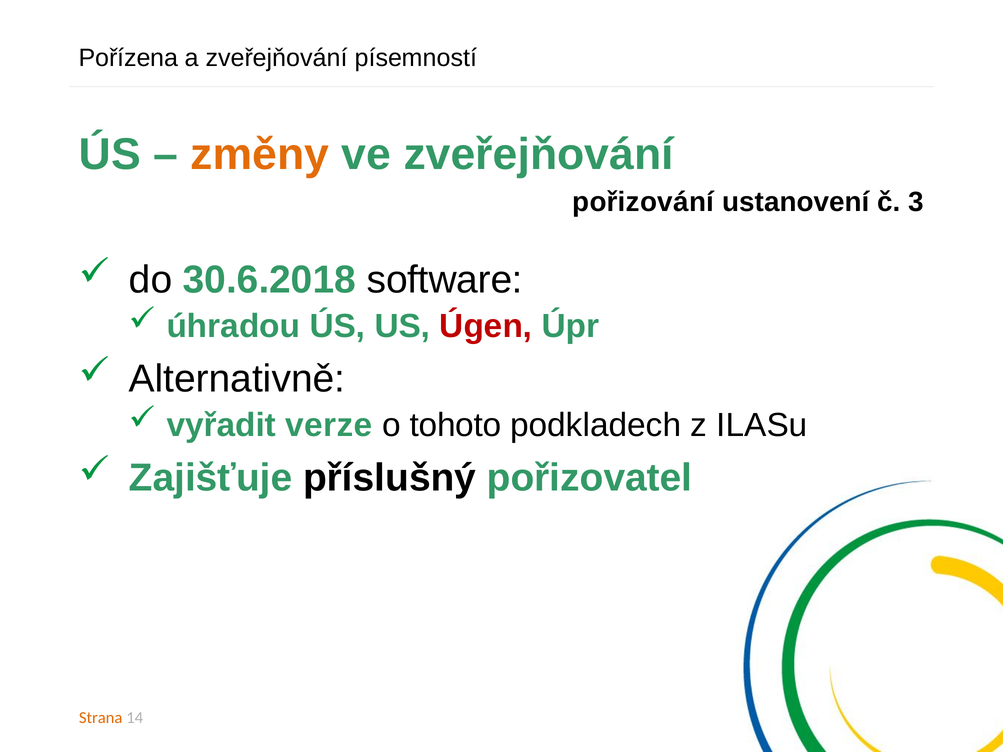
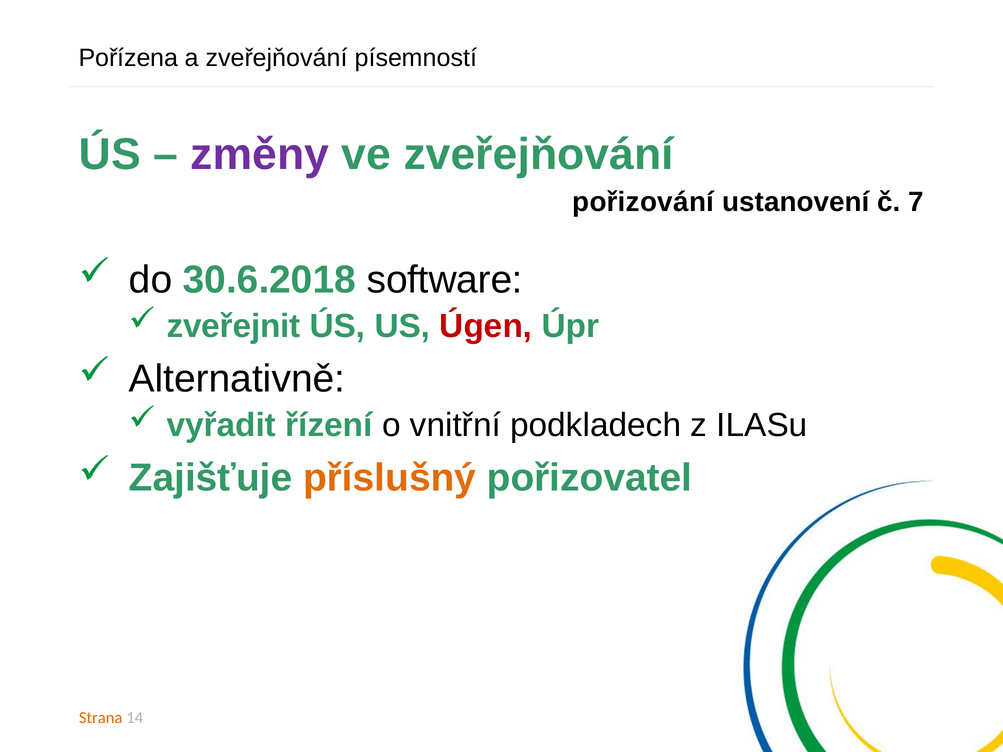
změny colour: orange -> purple
3: 3 -> 7
úhradou: úhradou -> zveřejnit
verze: verze -> řízení
tohoto: tohoto -> vnitřní
příslušný colour: black -> orange
